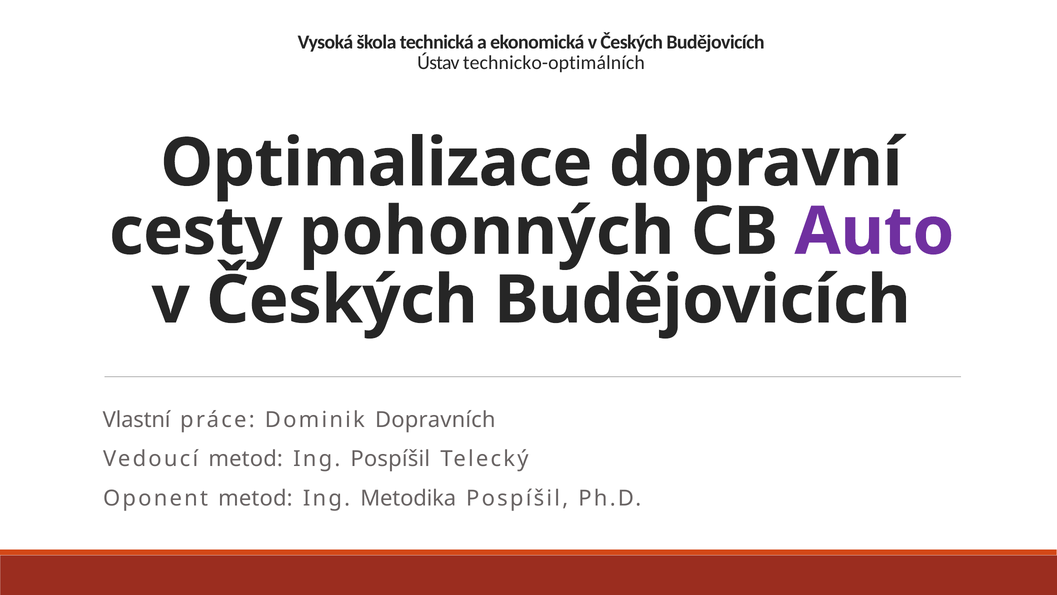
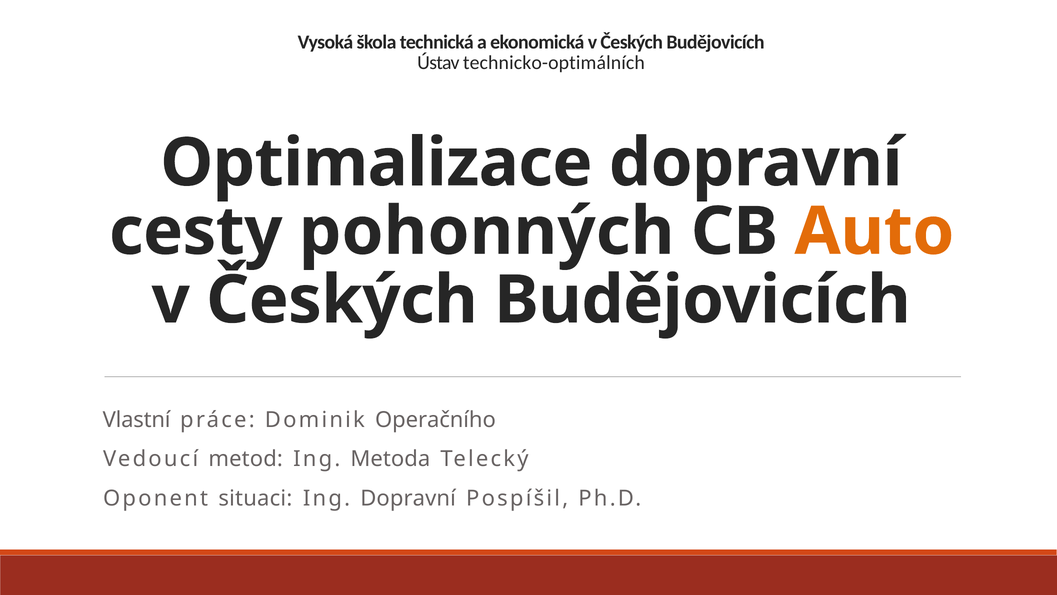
Auto colour: purple -> orange
Dopravních: Dopravních -> Operačního
Ing Pospíšil: Pospíšil -> Metoda
Oponent metod: metod -> situaci
Ing Metodika: Metodika -> Dopravní
